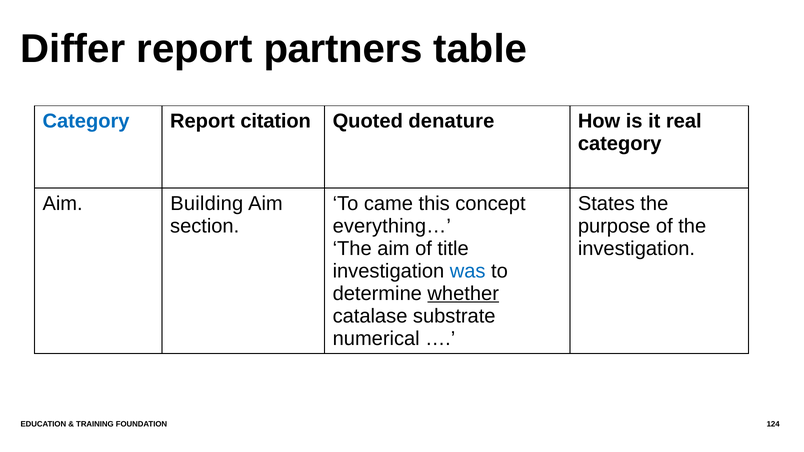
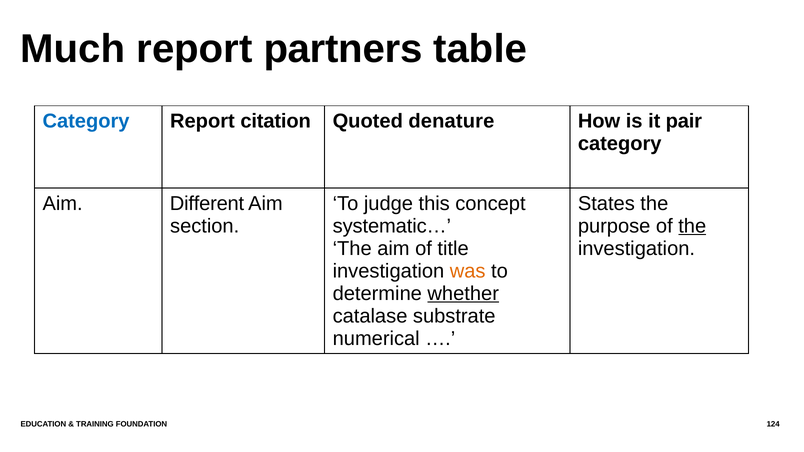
Differ: Differ -> Much
real: real -> pair
Building: Building -> Different
came: came -> judge
everything…: everything… -> systematic…
the at (692, 226) underline: none -> present
was colour: blue -> orange
